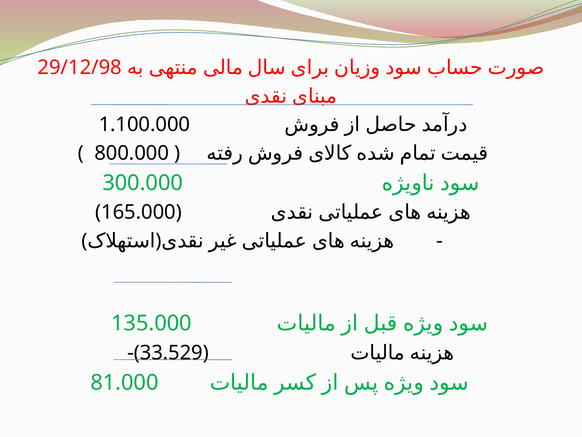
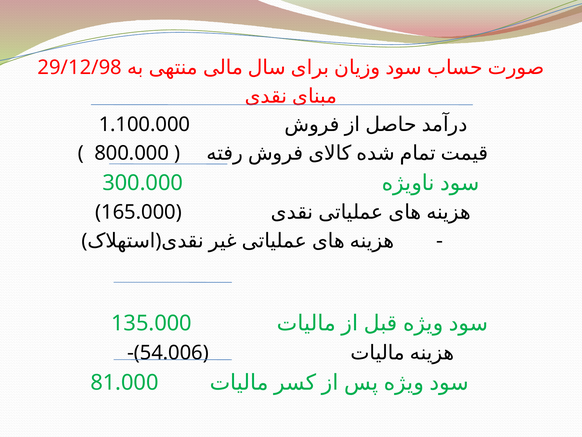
33.529: 33.529 -> 54.006
